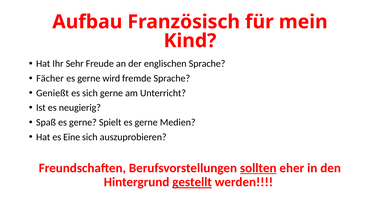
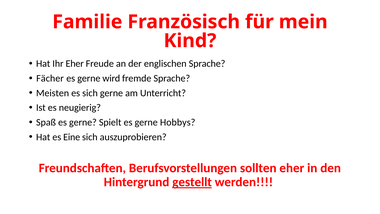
Aufbau: Aufbau -> Familie
Ihr Sehr: Sehr -> Eher
Genießt: Genießt -> Meisten
Medien: Medien -> Hobbys
sollten underline: present -> none
